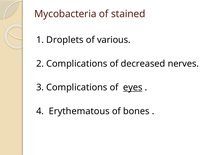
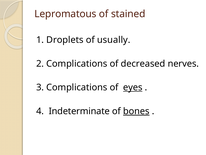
Mycobacteria: Mycobacteria -> Lepromatous
various: various -> usually
Erythematous: Erythematous -> Indeterminate
bones underline: none -> present
